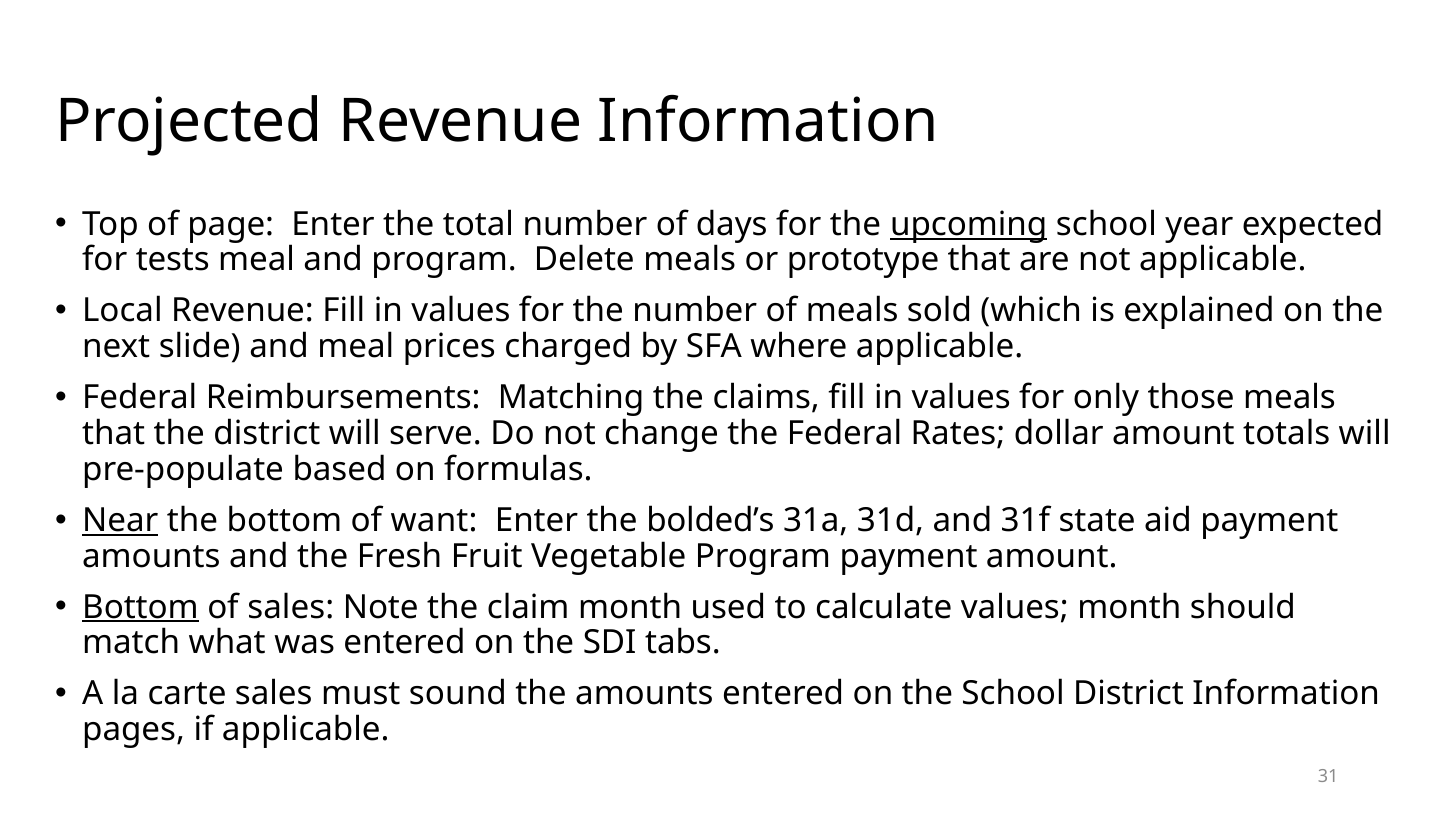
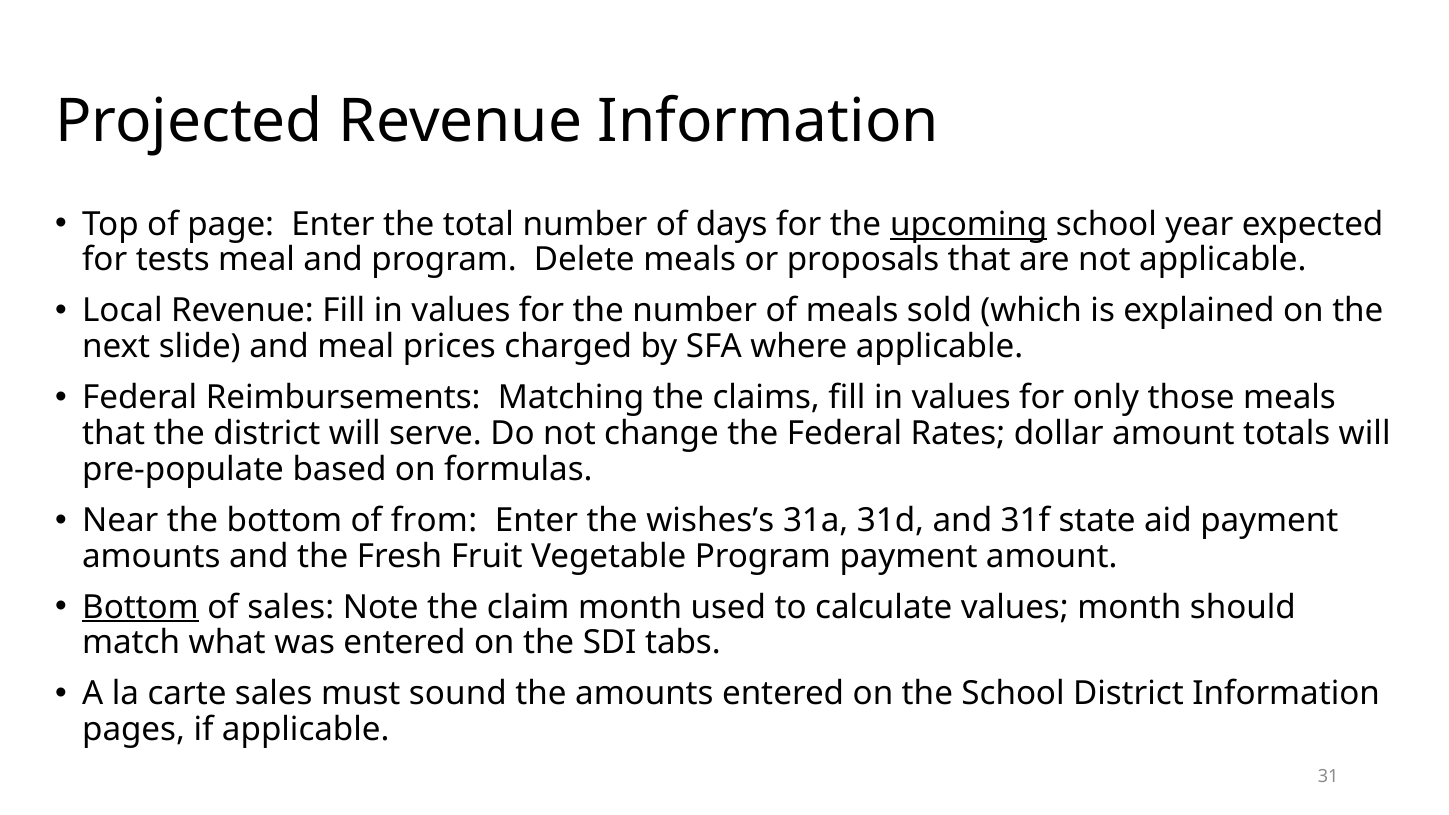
prototype: prototype -> proposals
Near underline: present -> none
want: want -> from
bolded’s: bolded’s -> wishes’s
